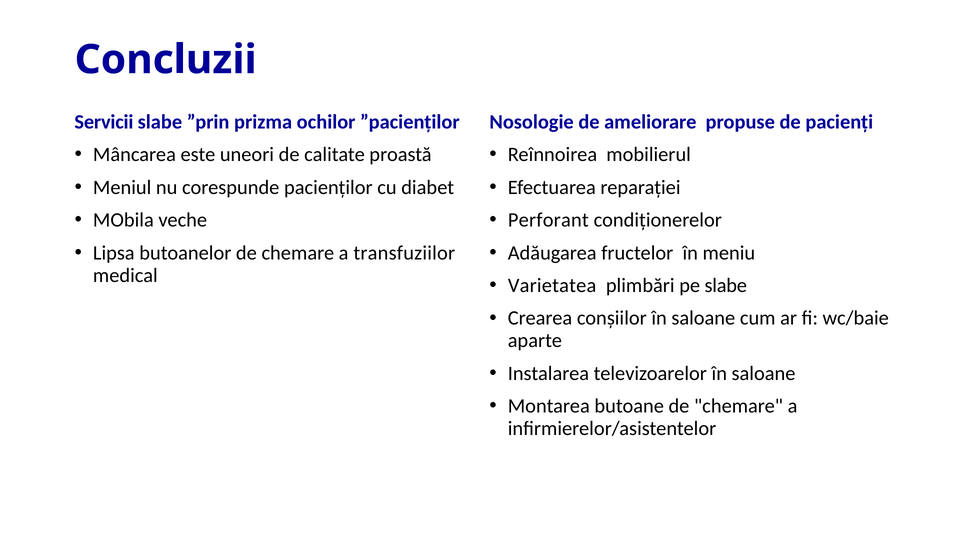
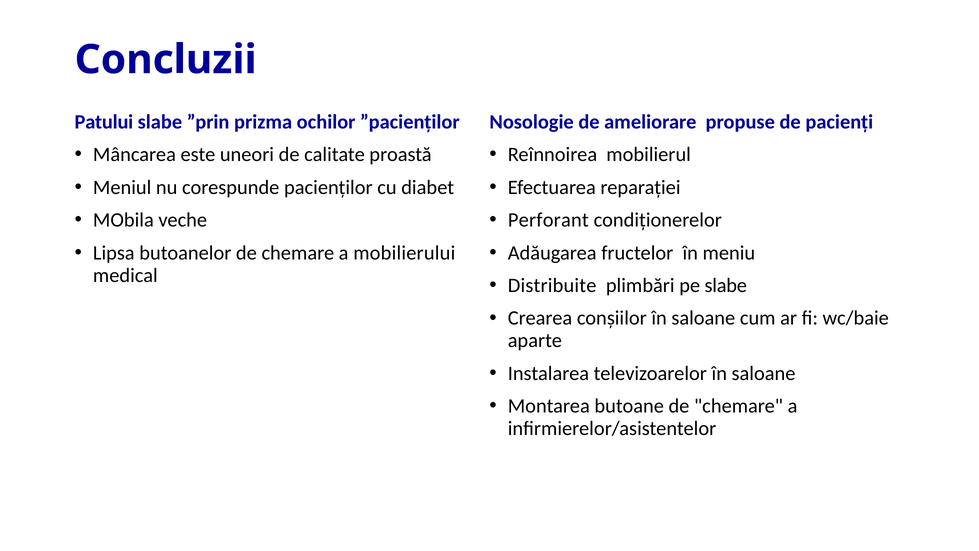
Servicii: Servicii -> Patului
transfuziilor: transfuziilor -> mobilierului
Varietatea: Varietatea -> Distribuite
